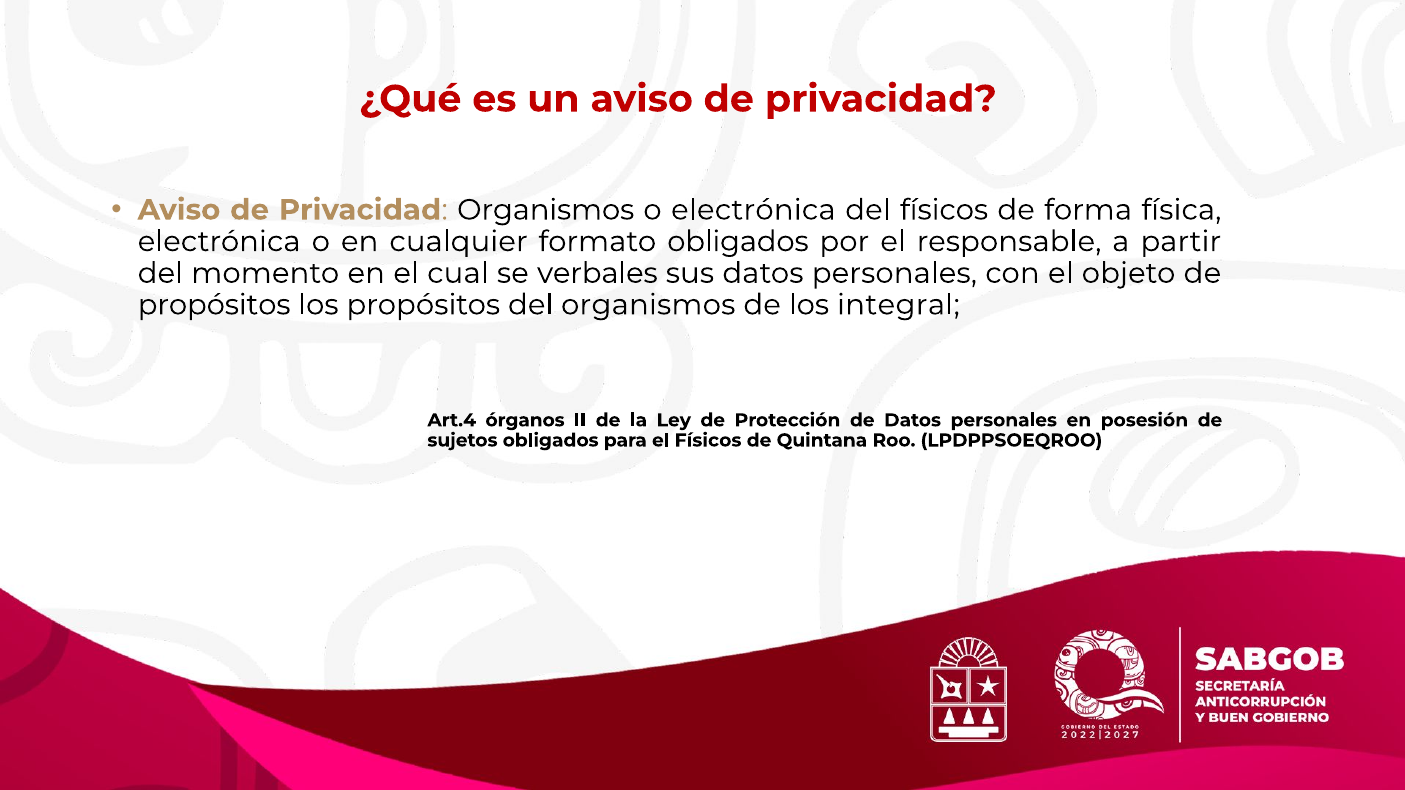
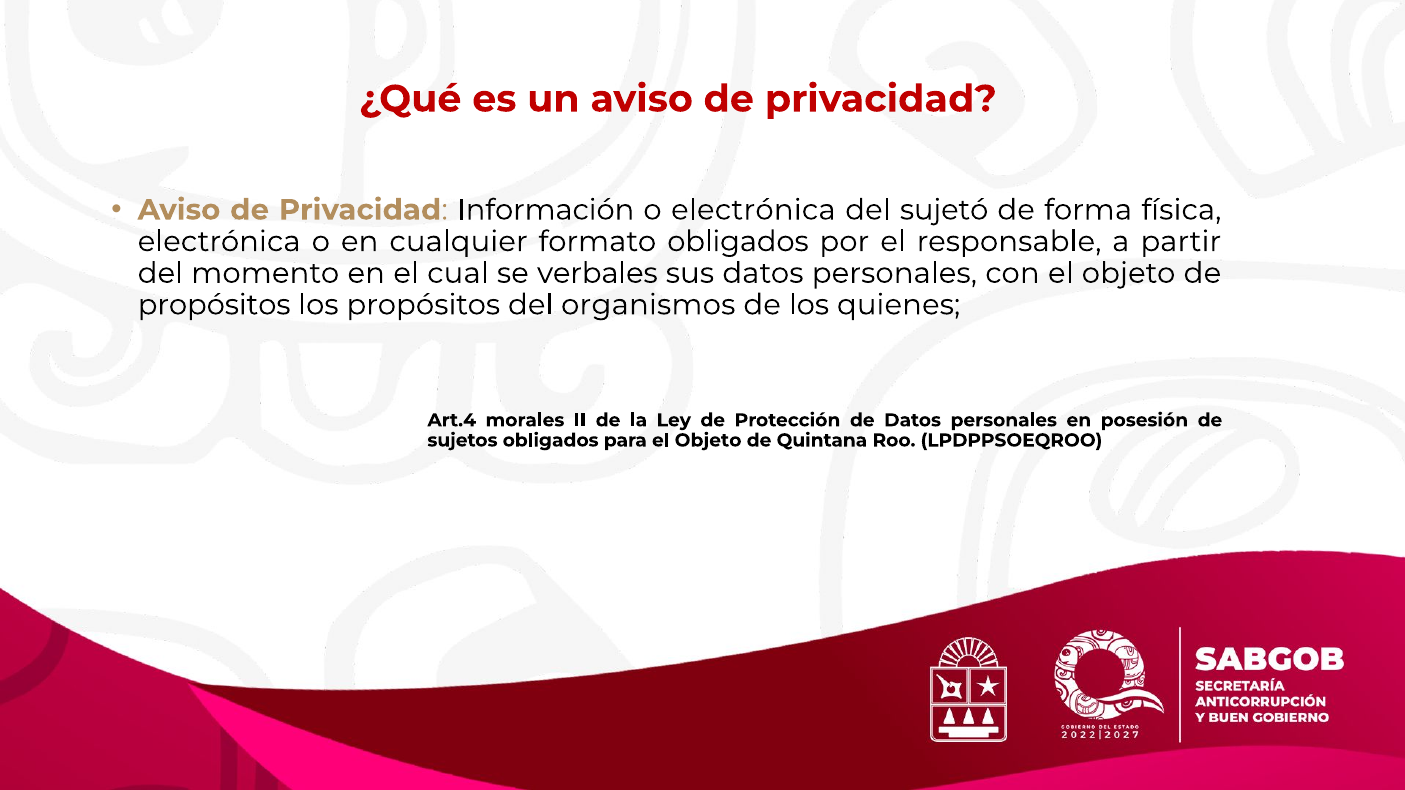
Privacidad Organismos: Organismos -> Información
del físicos: físicos -> sujetó
integral: integral -> quienes
órganos: órganos -> morales
para el Físicos: Físicos -> Objeto
